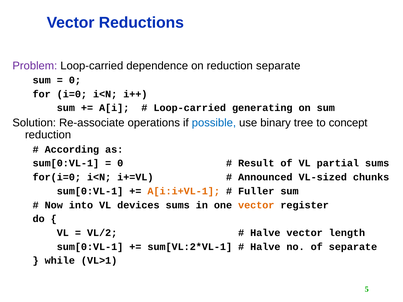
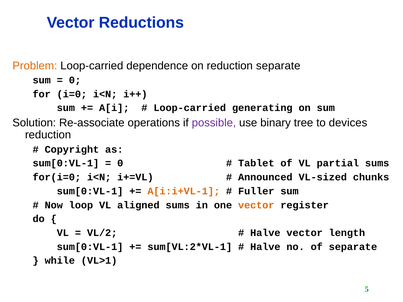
Problem colour: purple -> orange
possible colour: blue -> purple
concept: concept -> devices
According: According -> Copyright
Result: Result -> Tablet
into: into -> loop
devices: devices -> aligned
